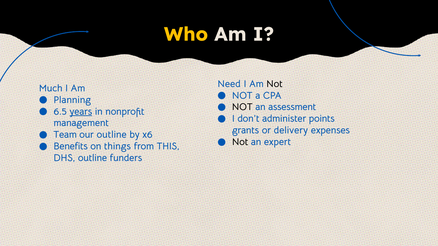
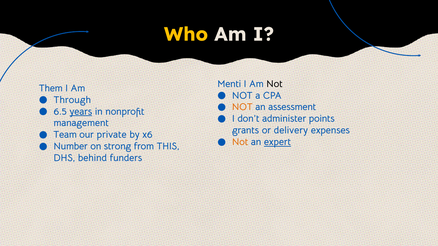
Need: Need -> Menti
Much: Much -> Them
Planning: Planning -> Through
NOT at (242, 107) colour: black -> orange
our outline: outline -> private
Not at (240, 142) colour: black -> orange
expert underline: none -> present
Benefits: Benefits -> Number
things: things -> strong
DHS outline: outline -> behind
